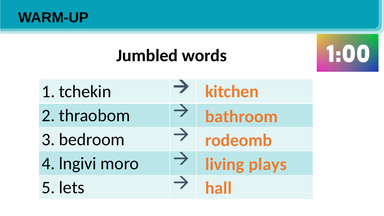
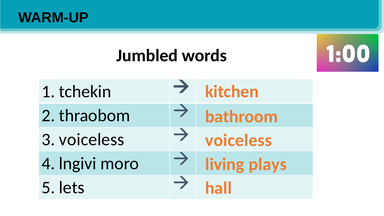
3 bedroom: bedroom -> voiceless
rodeomb at (239, 140): rodeomb -> voiceless
